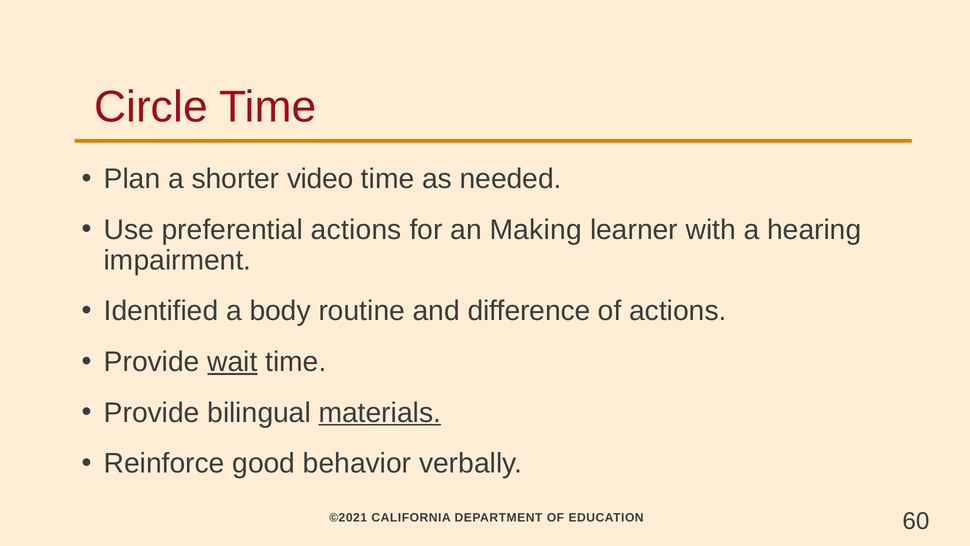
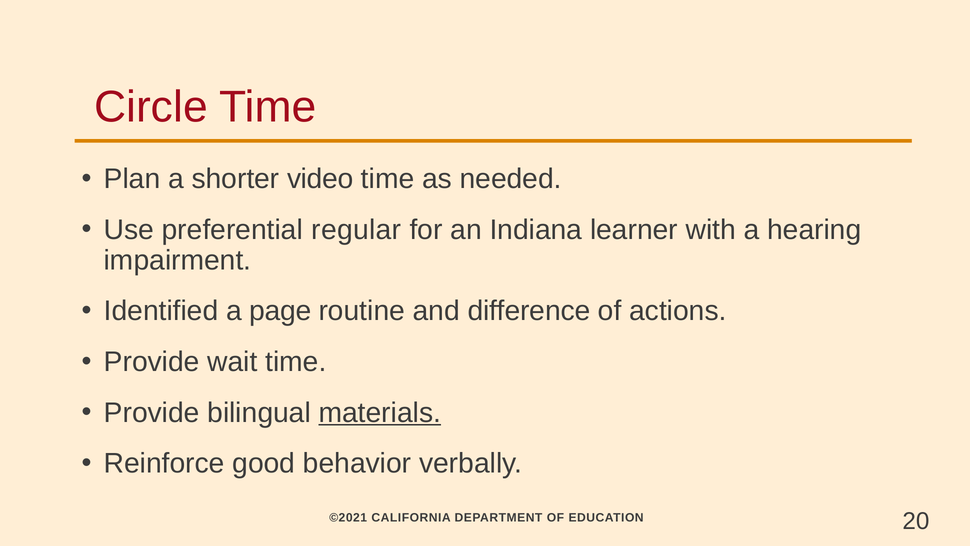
preferential actions: actions -> regular
Making: Making -> Indiana
body: body -> page
wait underline: present -> none
60: 60 -> 20
